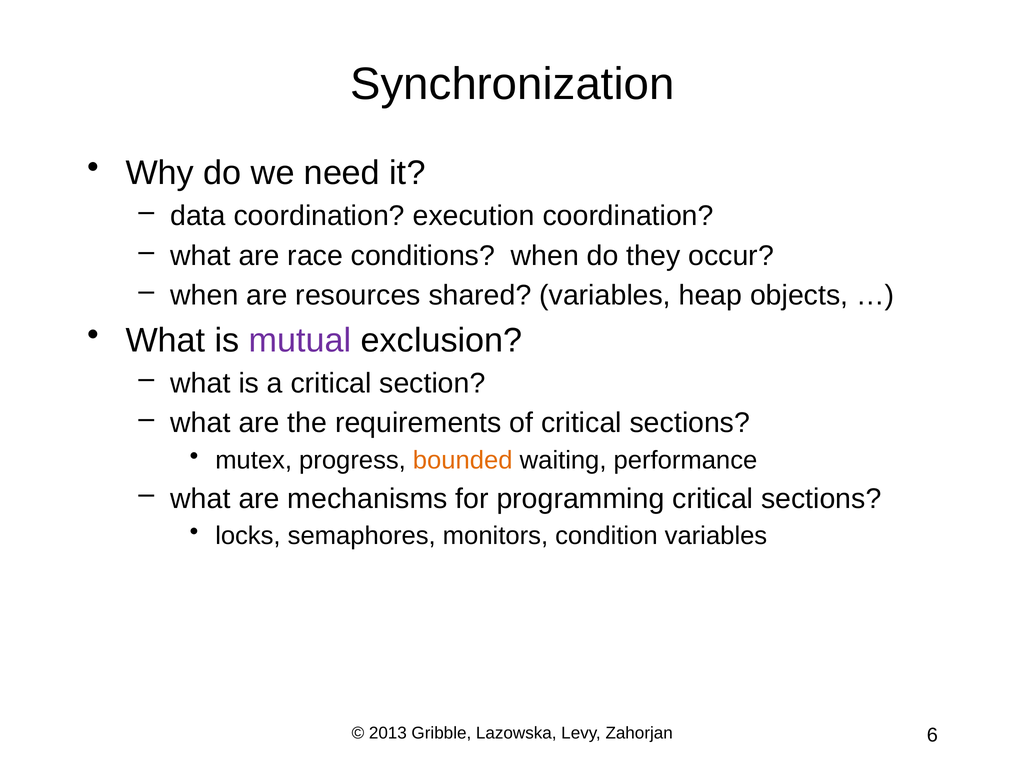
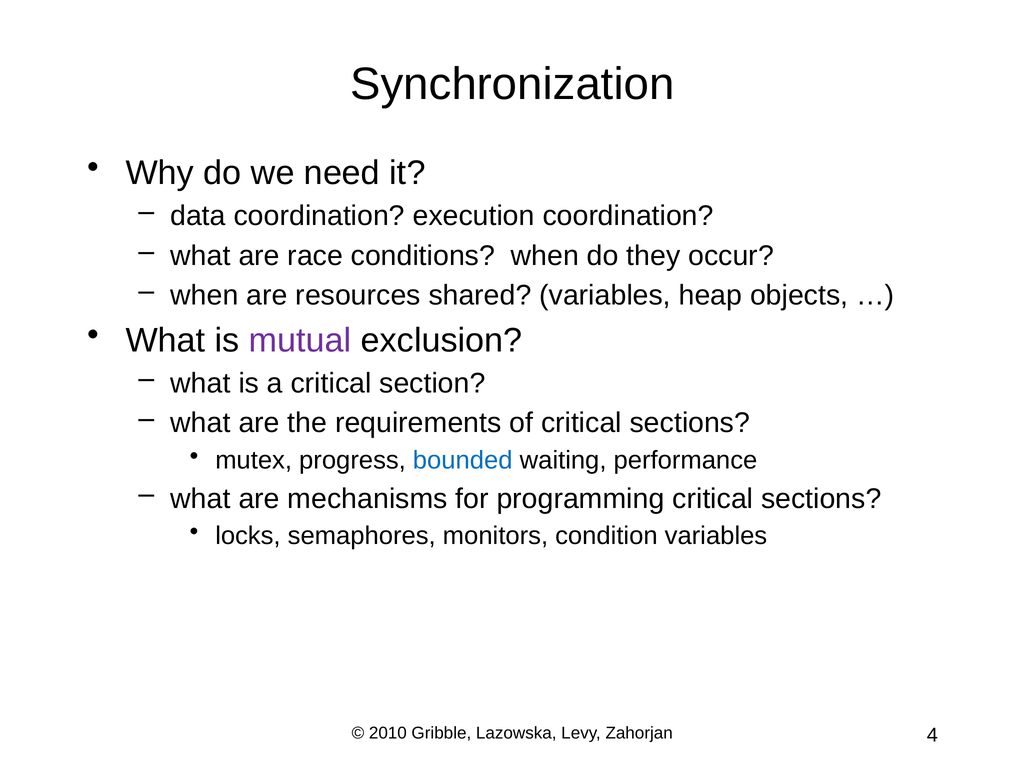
bounded colour: orange -> blue
2013: 2013 -> 2010
6: 6 -> 4
